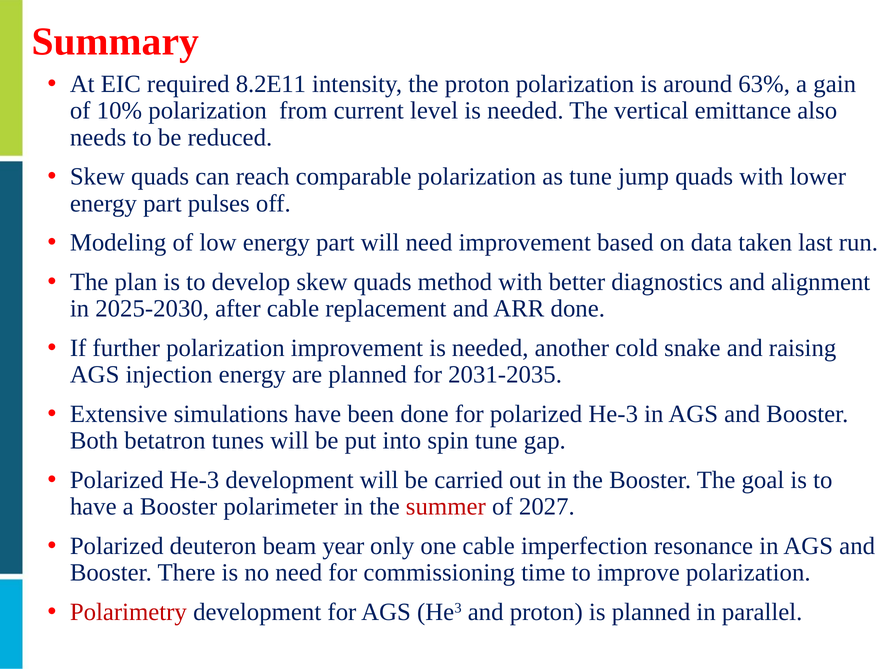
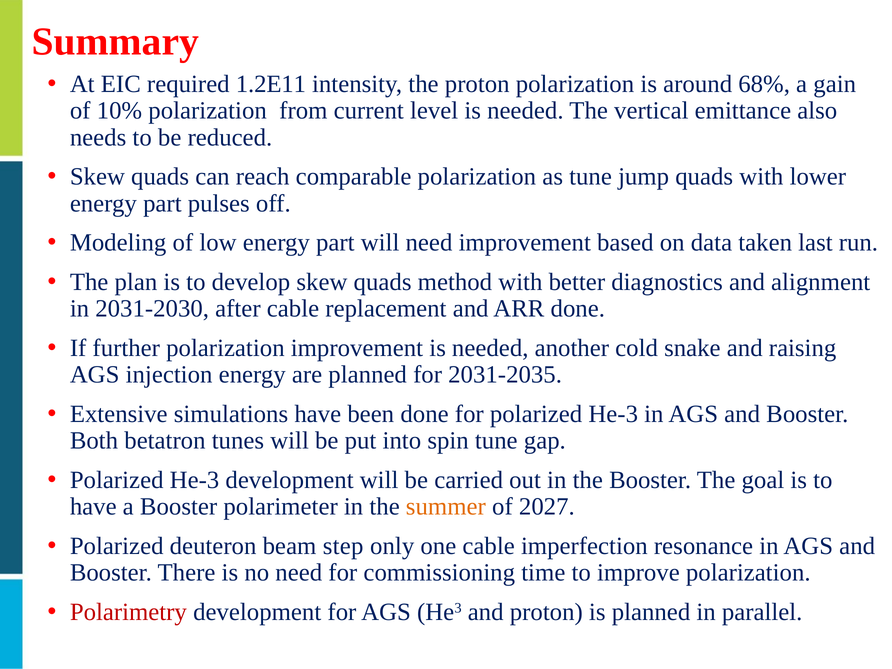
8.2E11: 8.2E11 -> 1.2E11
63%: 63% -> 68%
2025-2030: 2025-2030 -> 2031-2030
summer colour: red -> orange
year: year -> step
